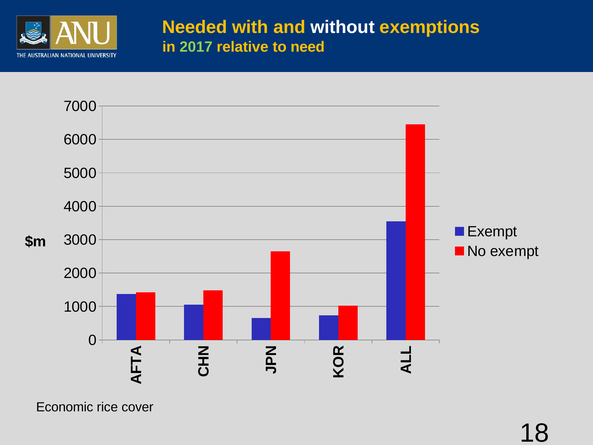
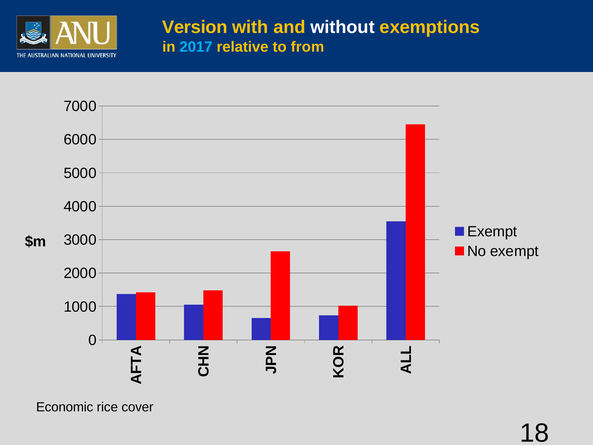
Needed: Needed -> Version
2017 colour: light green -> light blue
need: need -> from
